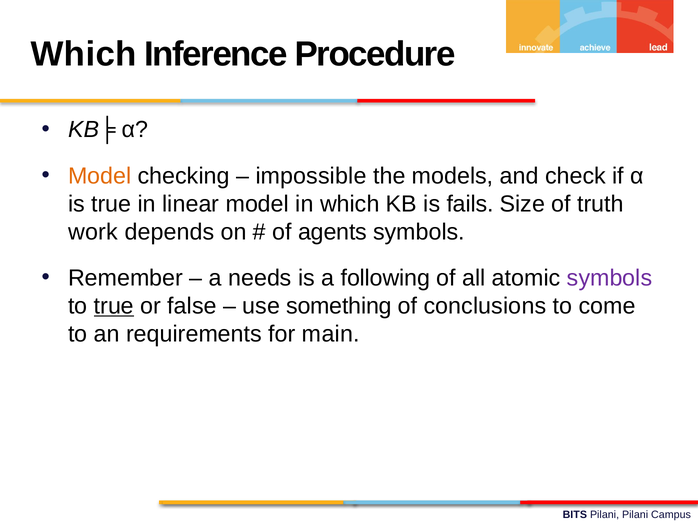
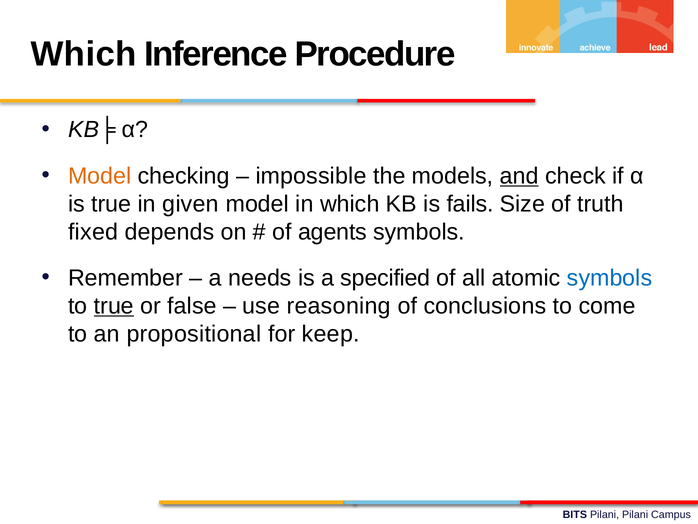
and underline: none -> present
linear: linear -> given
work: work -> fixed
following: following -> specified
symbols at (610, 278) colour: purple -> blue
something: something -> reasoning
requirements: requirements -> propositional
main: main -> keep
